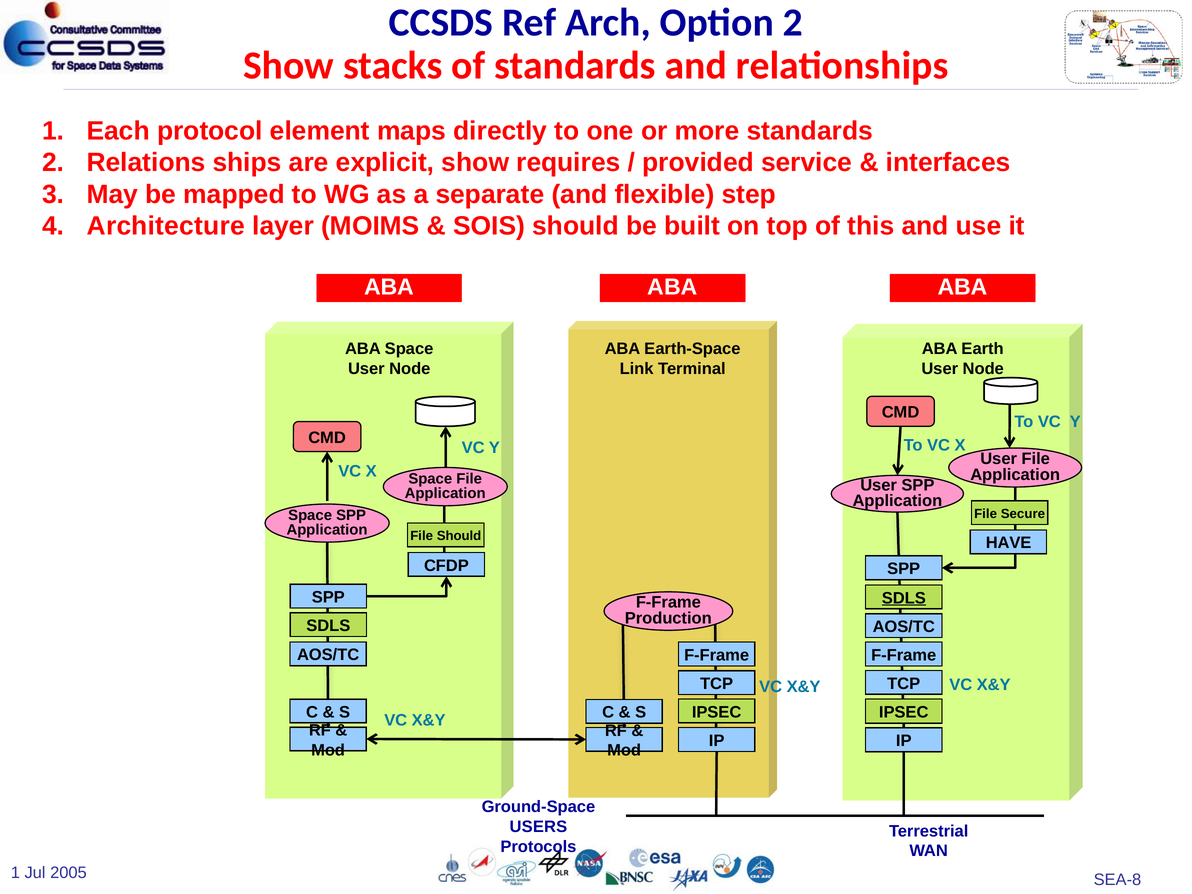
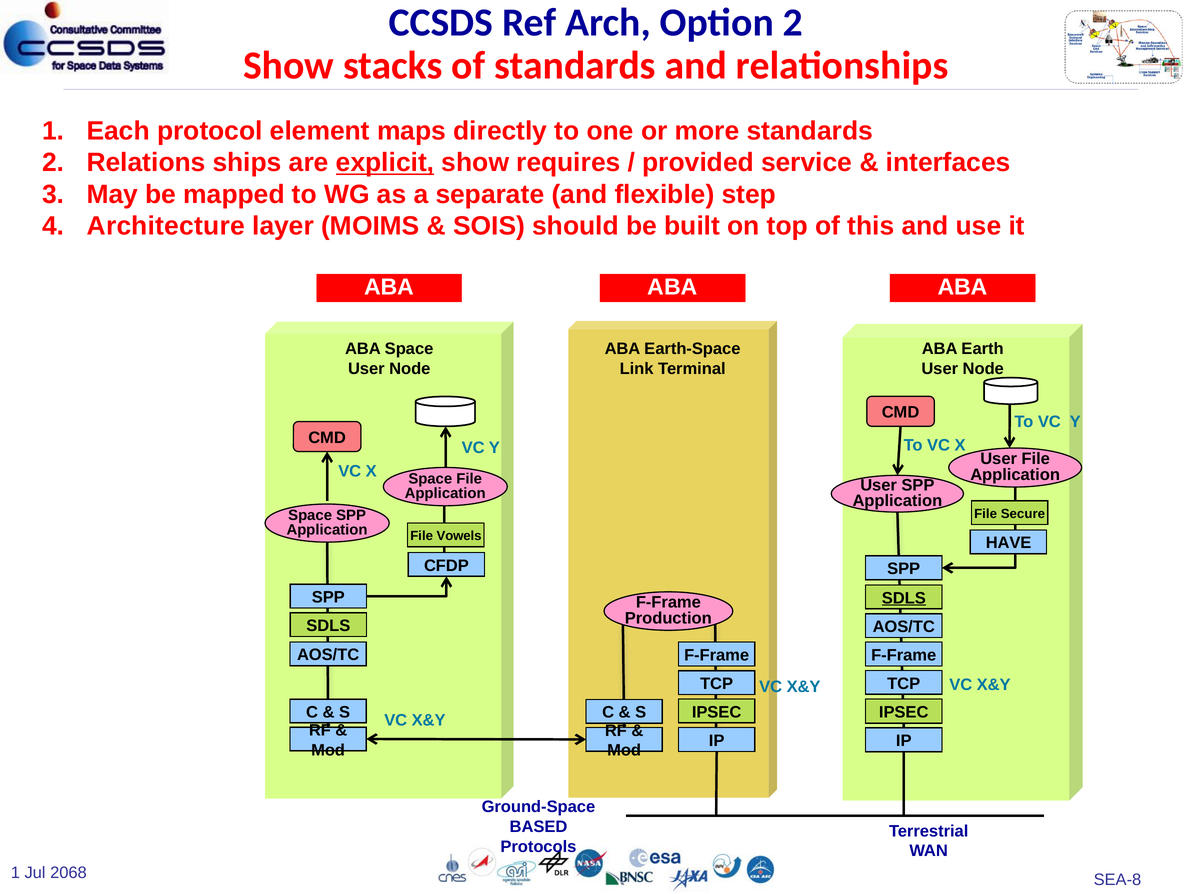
explicit underline: none -> present
File Should: Should -> Vowels
USERS: USERS -> BASED
2005: 2005 -> 2068
